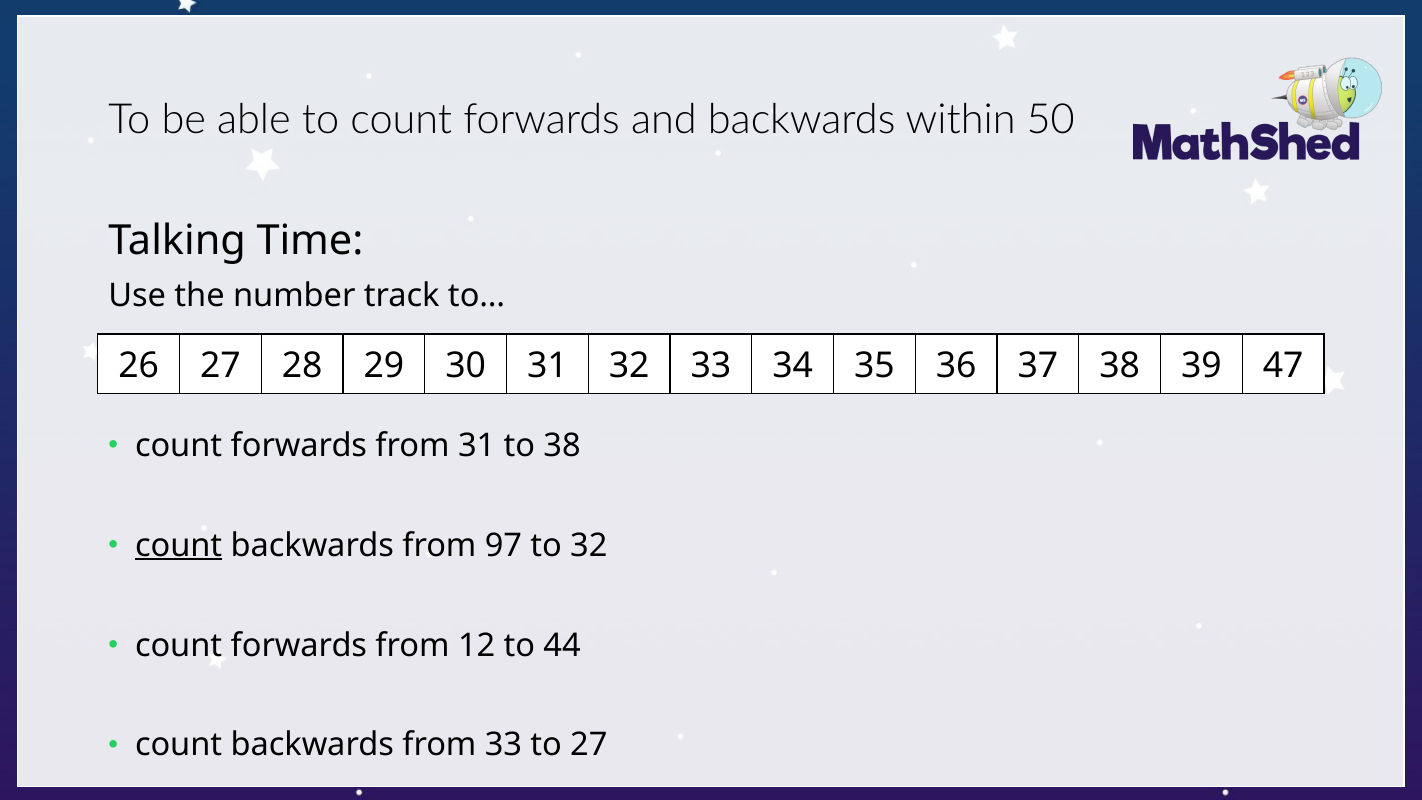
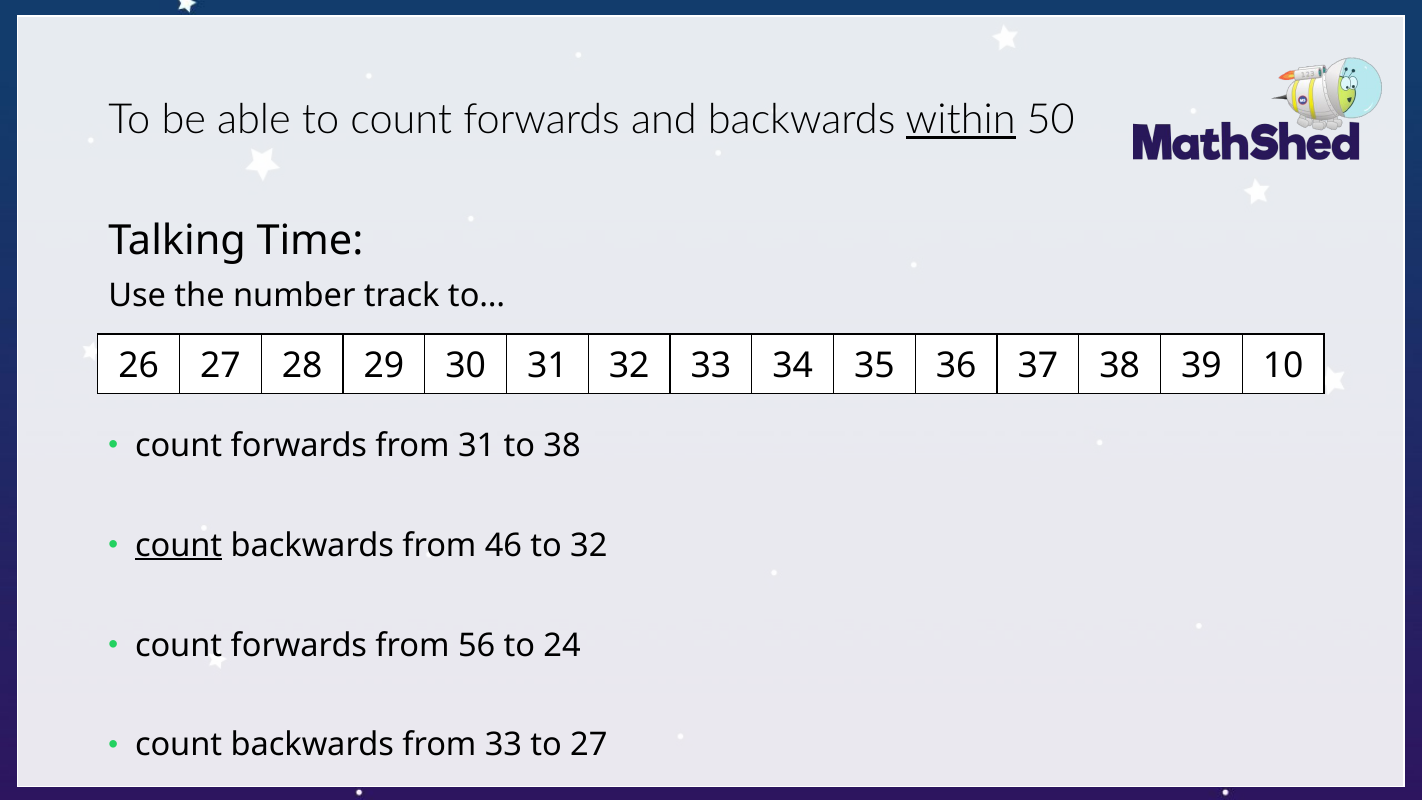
within underline: none -> present
47: 47 -> 10
97: 97 -> 46
12: 12 -> 56
44: 44 -> 24
